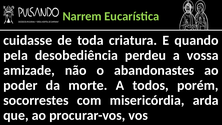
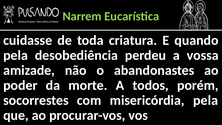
misericórdia arda: arda -> pela
